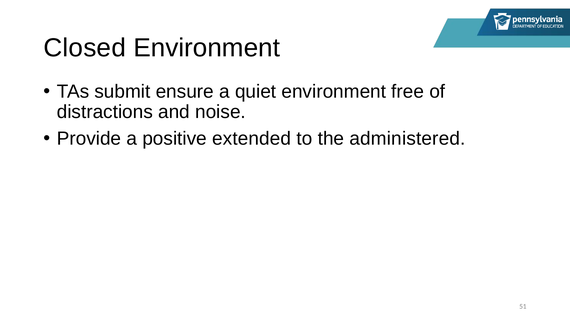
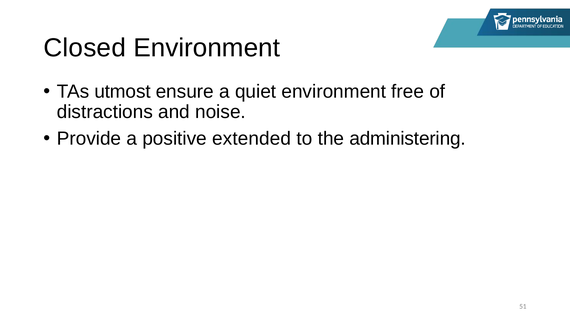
submit: submit -> utmost
administered: administered -> administering
